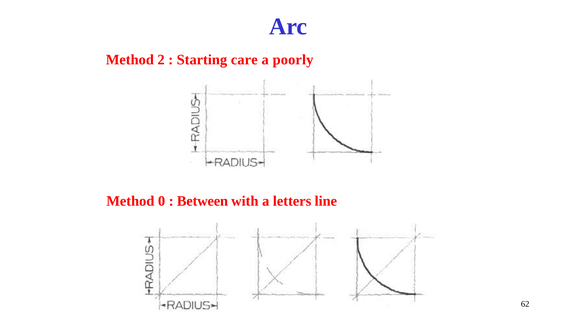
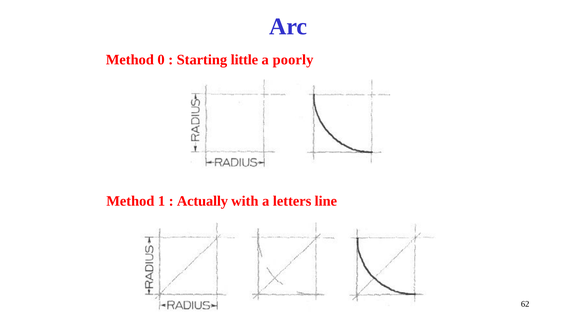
2: 2 -> 0
care: care -> little
0: 0 -> 1
Between: Between -> Actually
